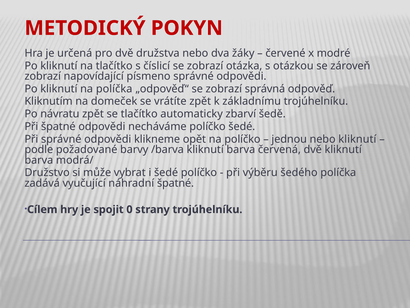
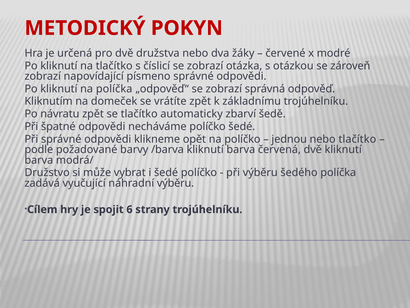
nebo kliknutí: kliknutí -> tlačítko
náhradní špatné: špatné -> výběru
0: 0 -> 6
